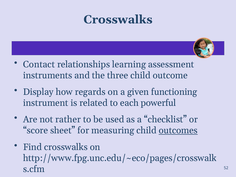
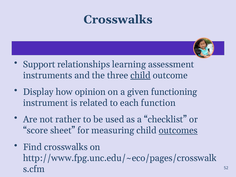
Contact: Contact -> Support
child at (140, 75) underline: none -> present
regards: regards -> opinion
powerful: powerful -> function
